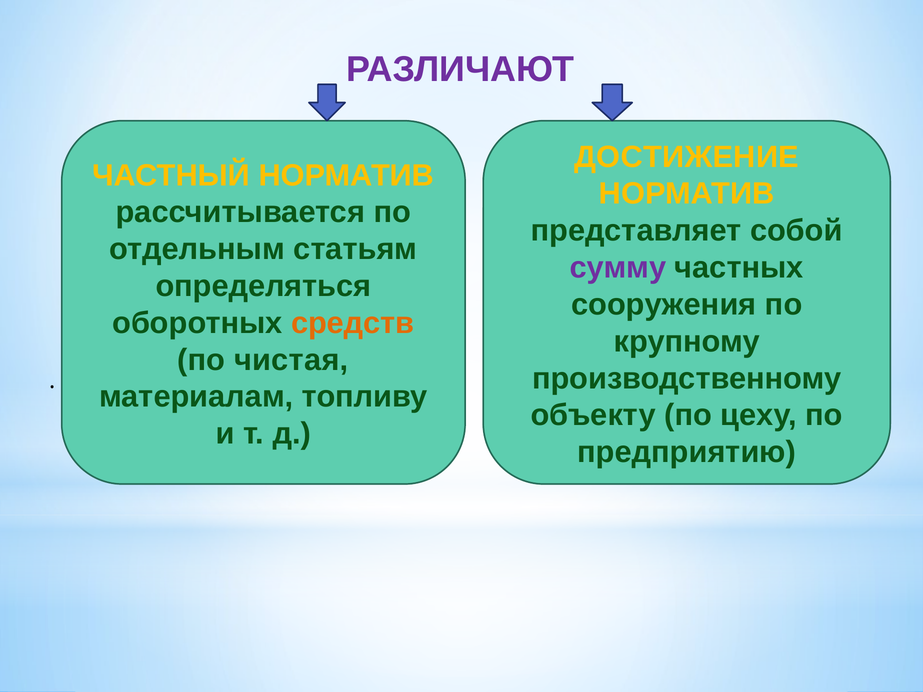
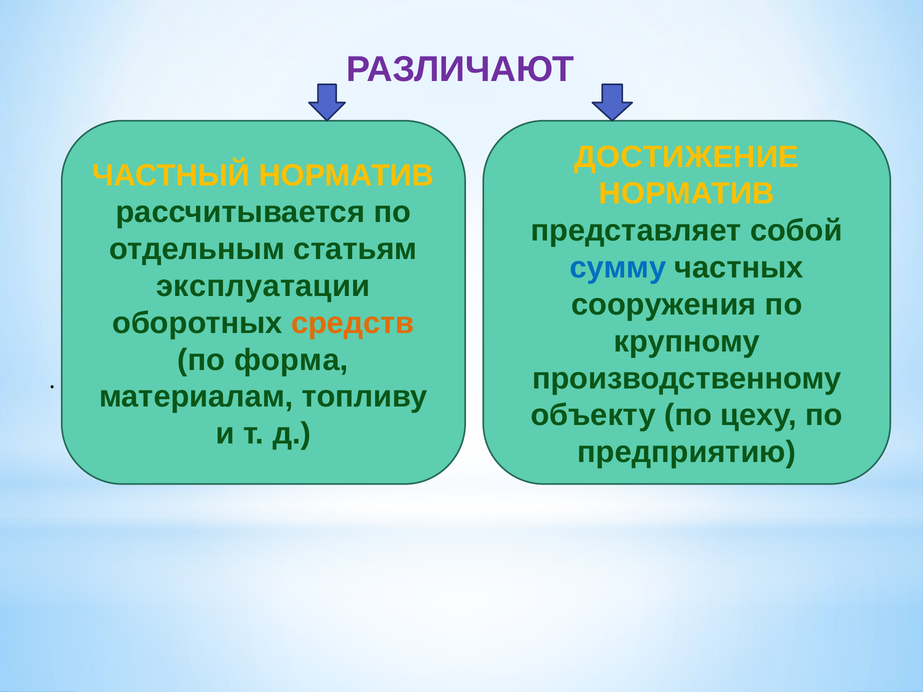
сумму colour: purple -> blue
определяться: определяться -> эксплуатации
чистая: чистая -> форма
